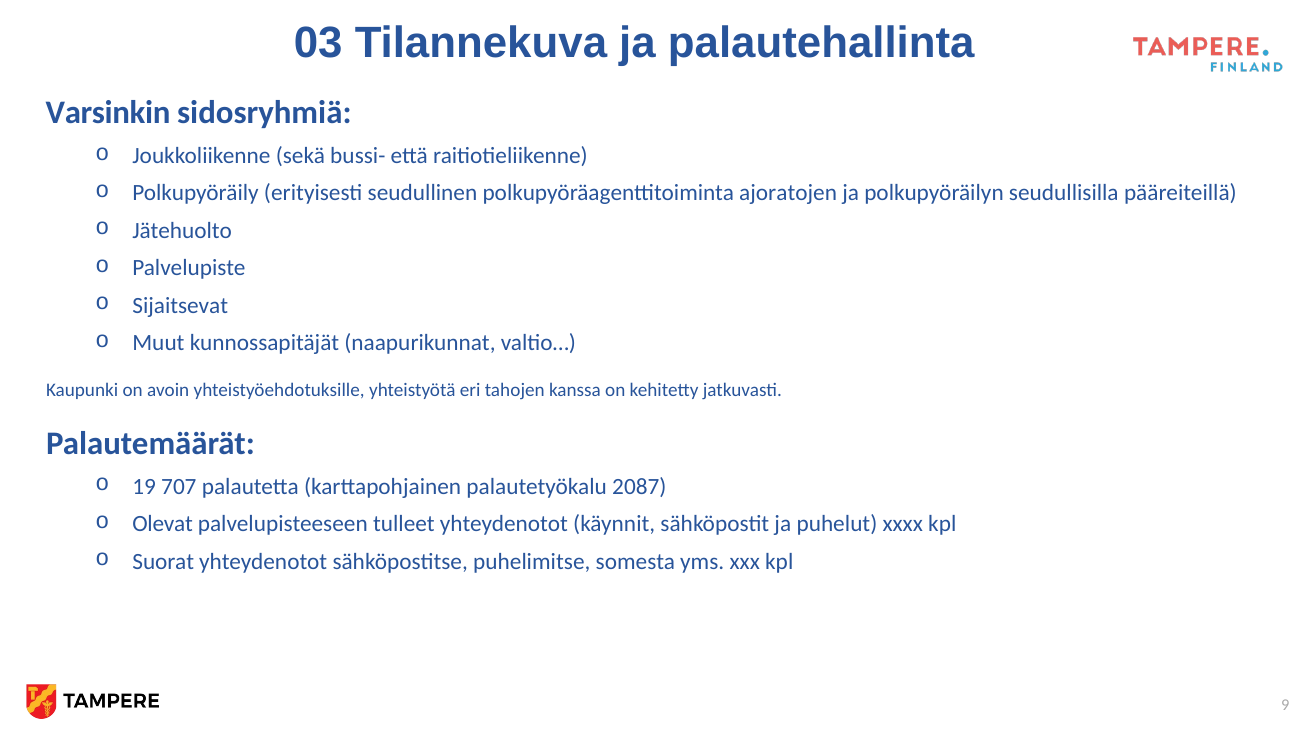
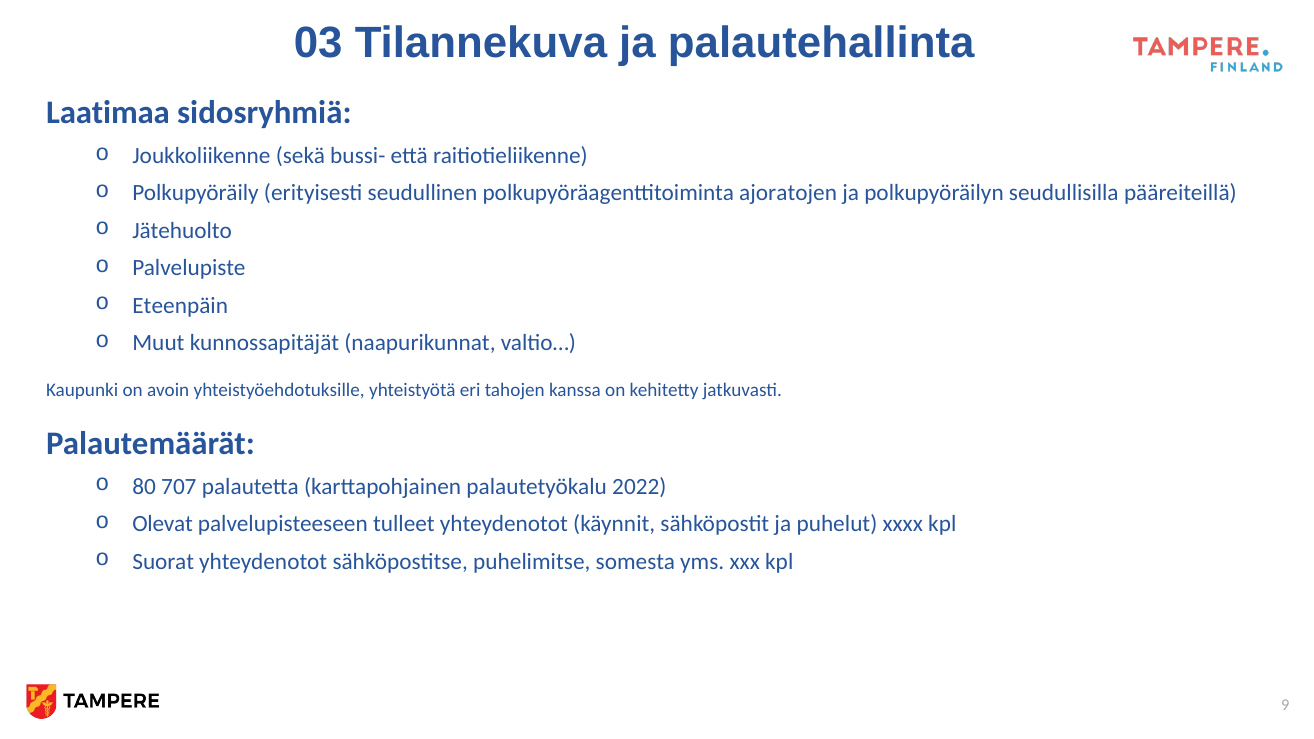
Varsinkin: Varsinkin -> Laatimaa
Sijaitsevat: Sijaitsevat -> Eteenpäin
19: 19 -> 80
2087: 2087 -> 2022
